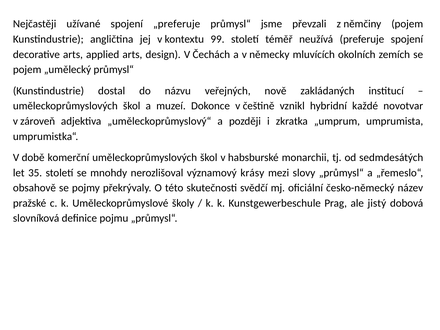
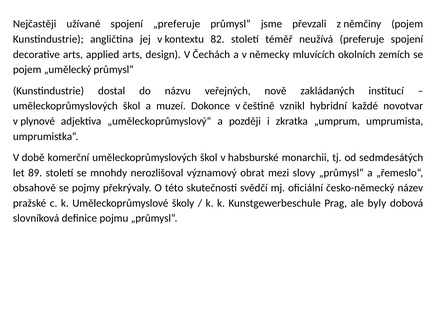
99: 99 -> 82
zároveň: zároveň -> plynové
35: 35 -> 89
krásy: krásy -> obrat
jistý: jistý -> byly
